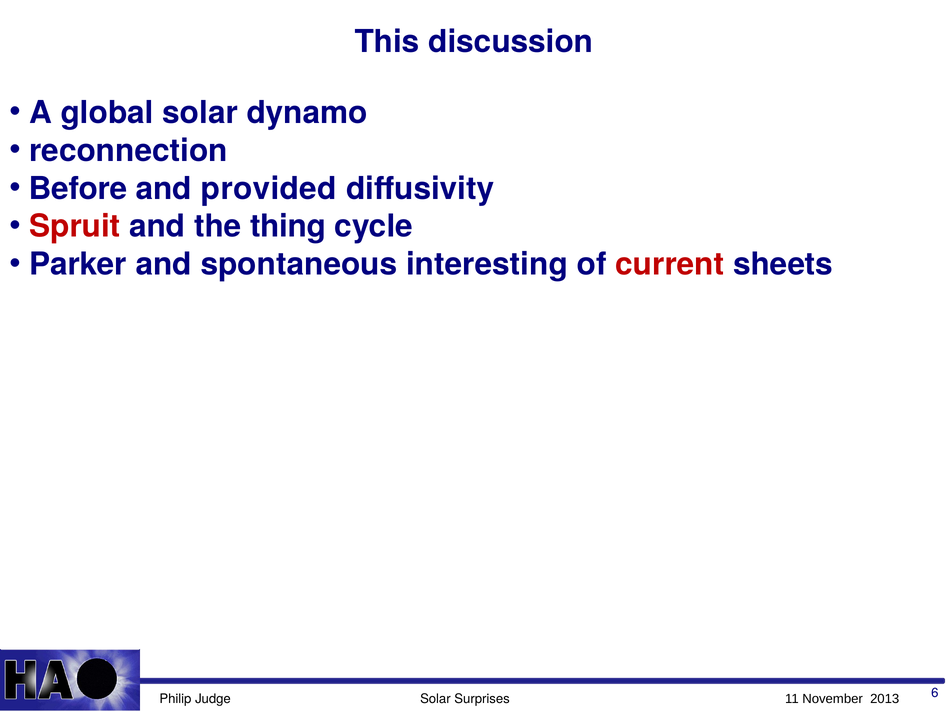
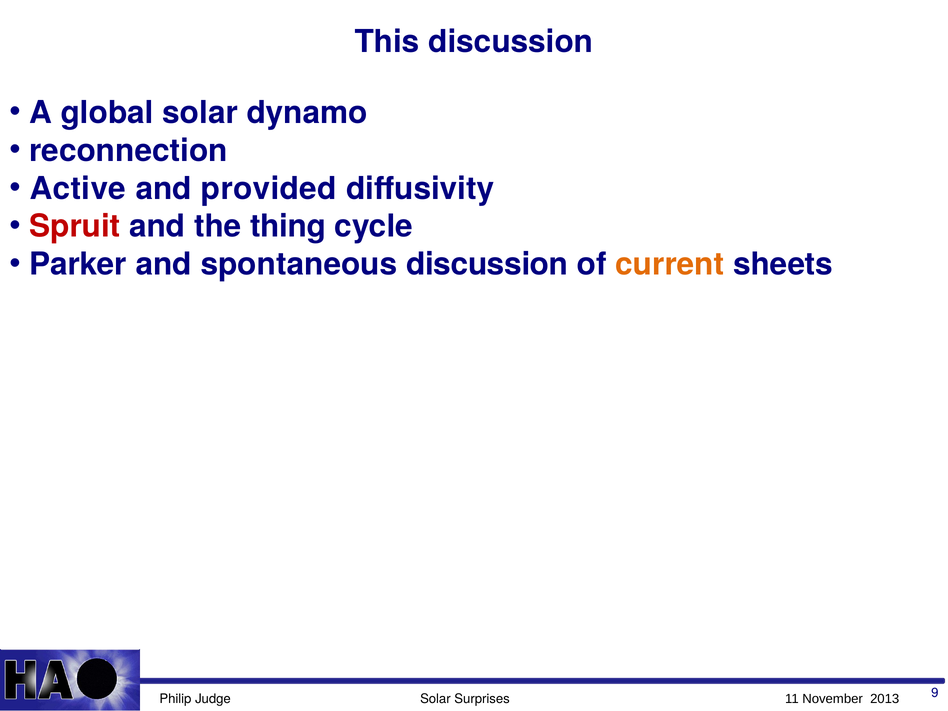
Before: Before -> Active
spontaneous interesting: interesting -> discussion
current colour: red -> orange
6: 6 -> 9
